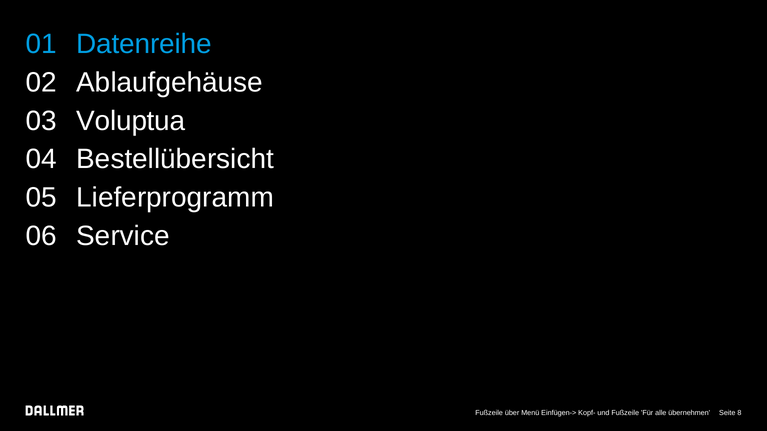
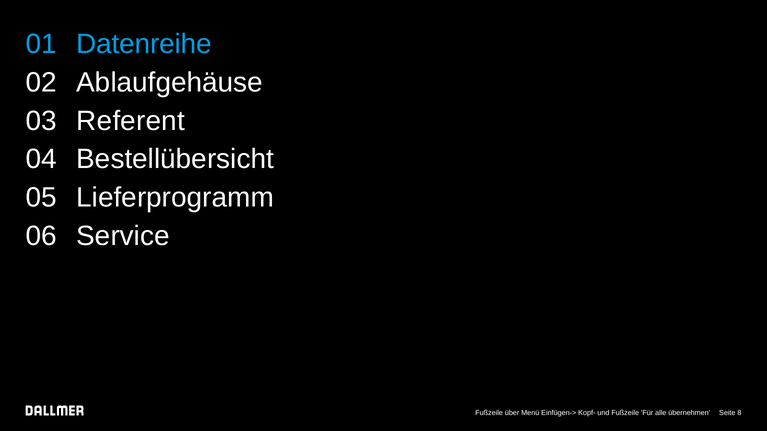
Voluptua: Voluptua -> Referent
